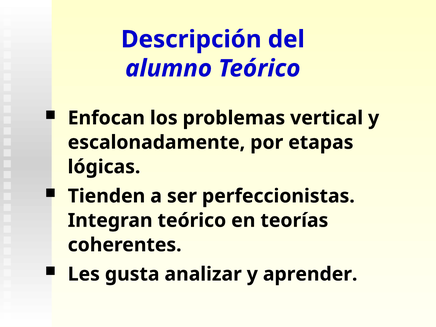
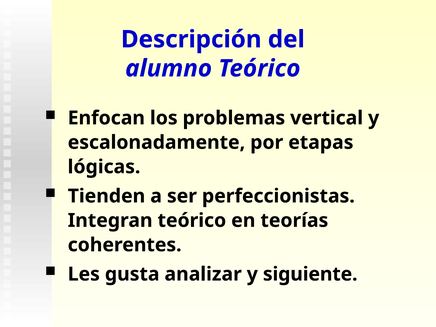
aprender: aprender -> siguiente
